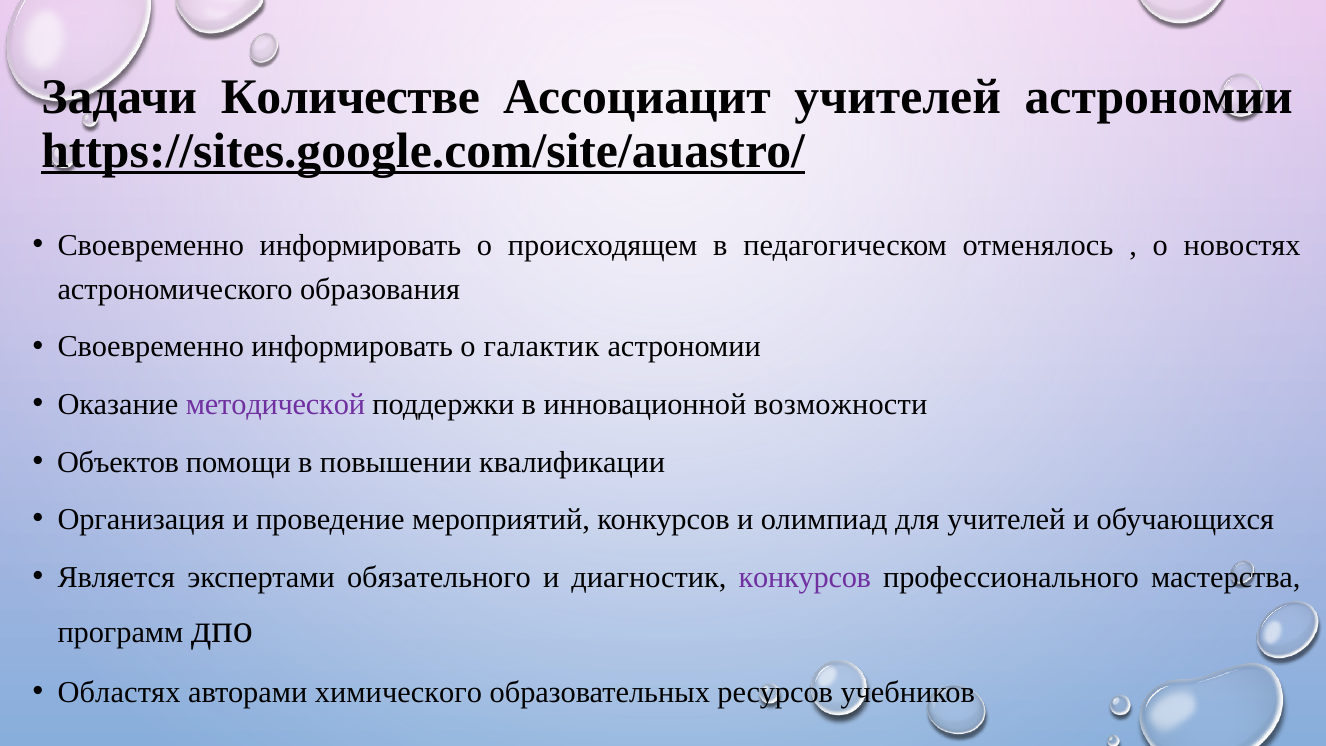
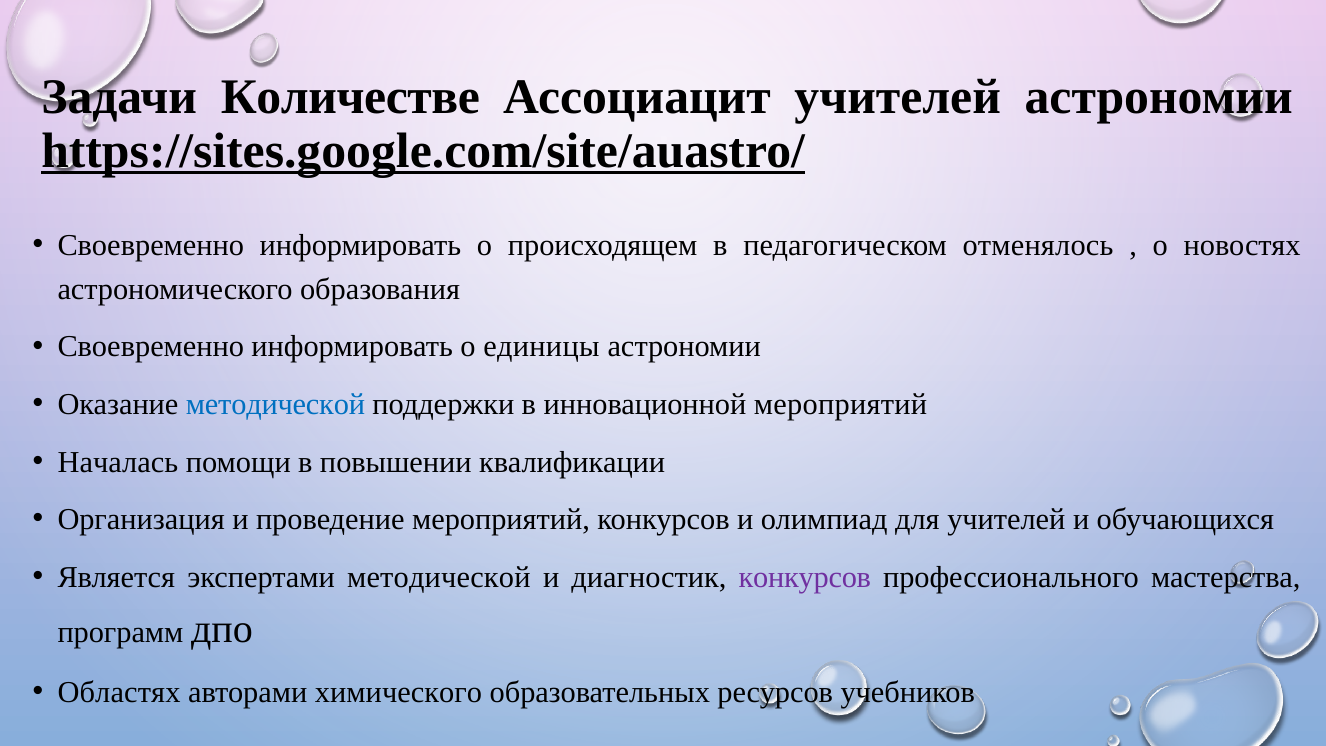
галактик: галактик -> единицы
методической at (275, 404) colour: purple -> blue
инновационной возможности: возможности -> мероприятий
Объектов: Объектов -> Началась
экспертами обязательного: обязательного -> методической
